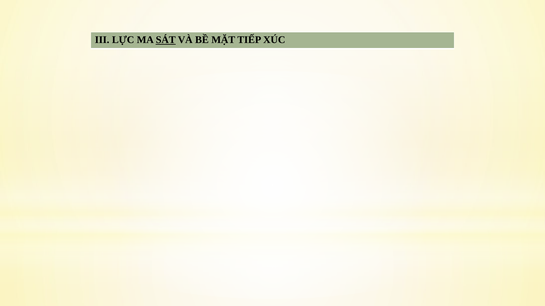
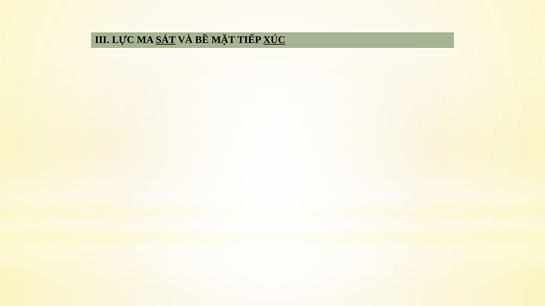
XÚC underline: none -> present
